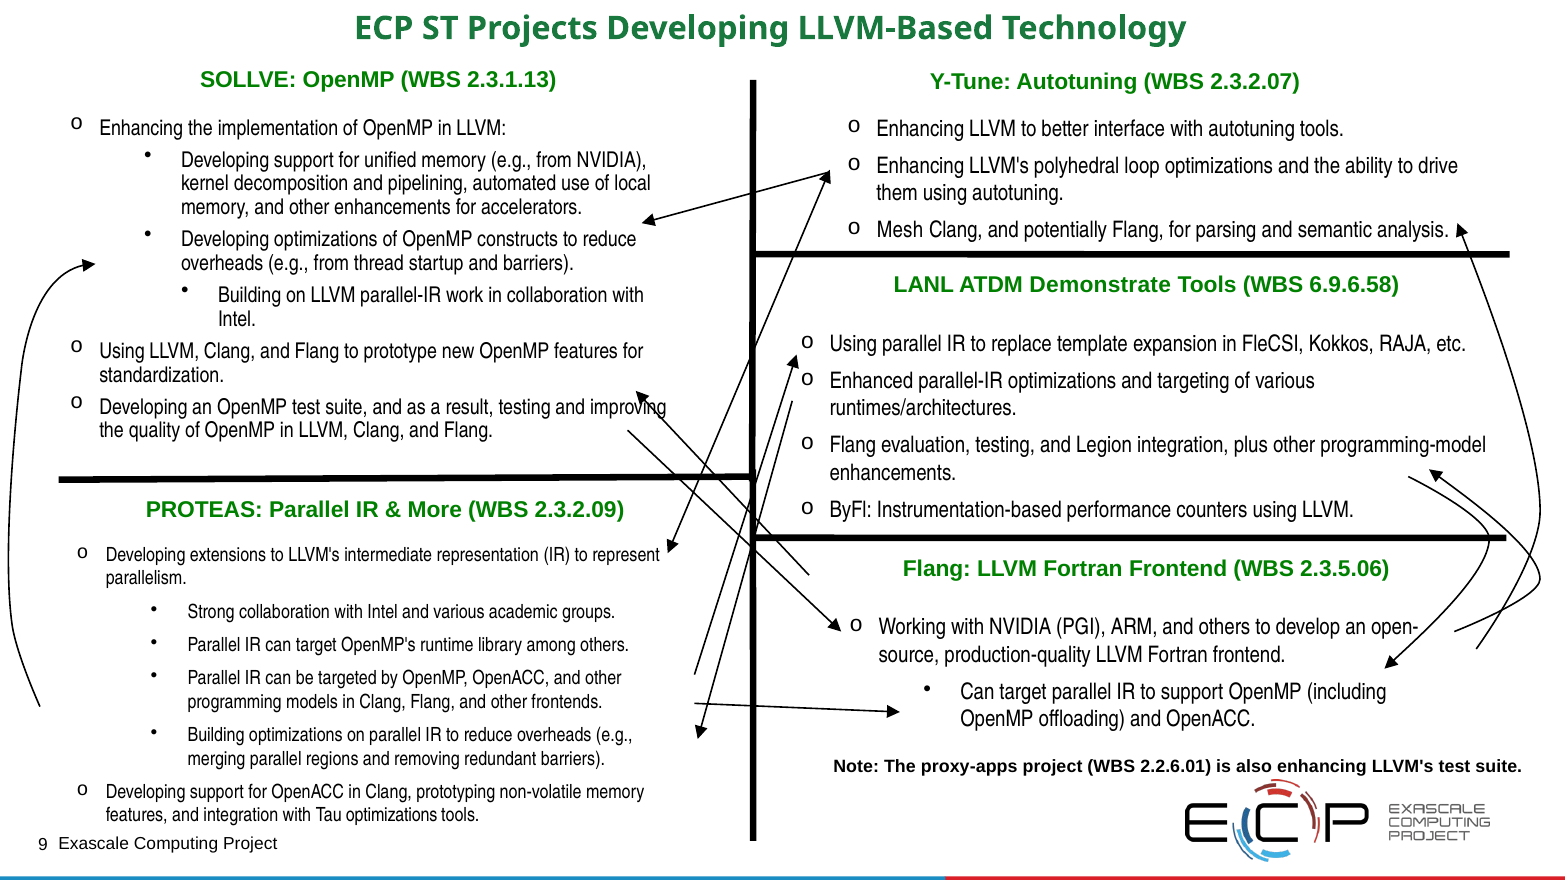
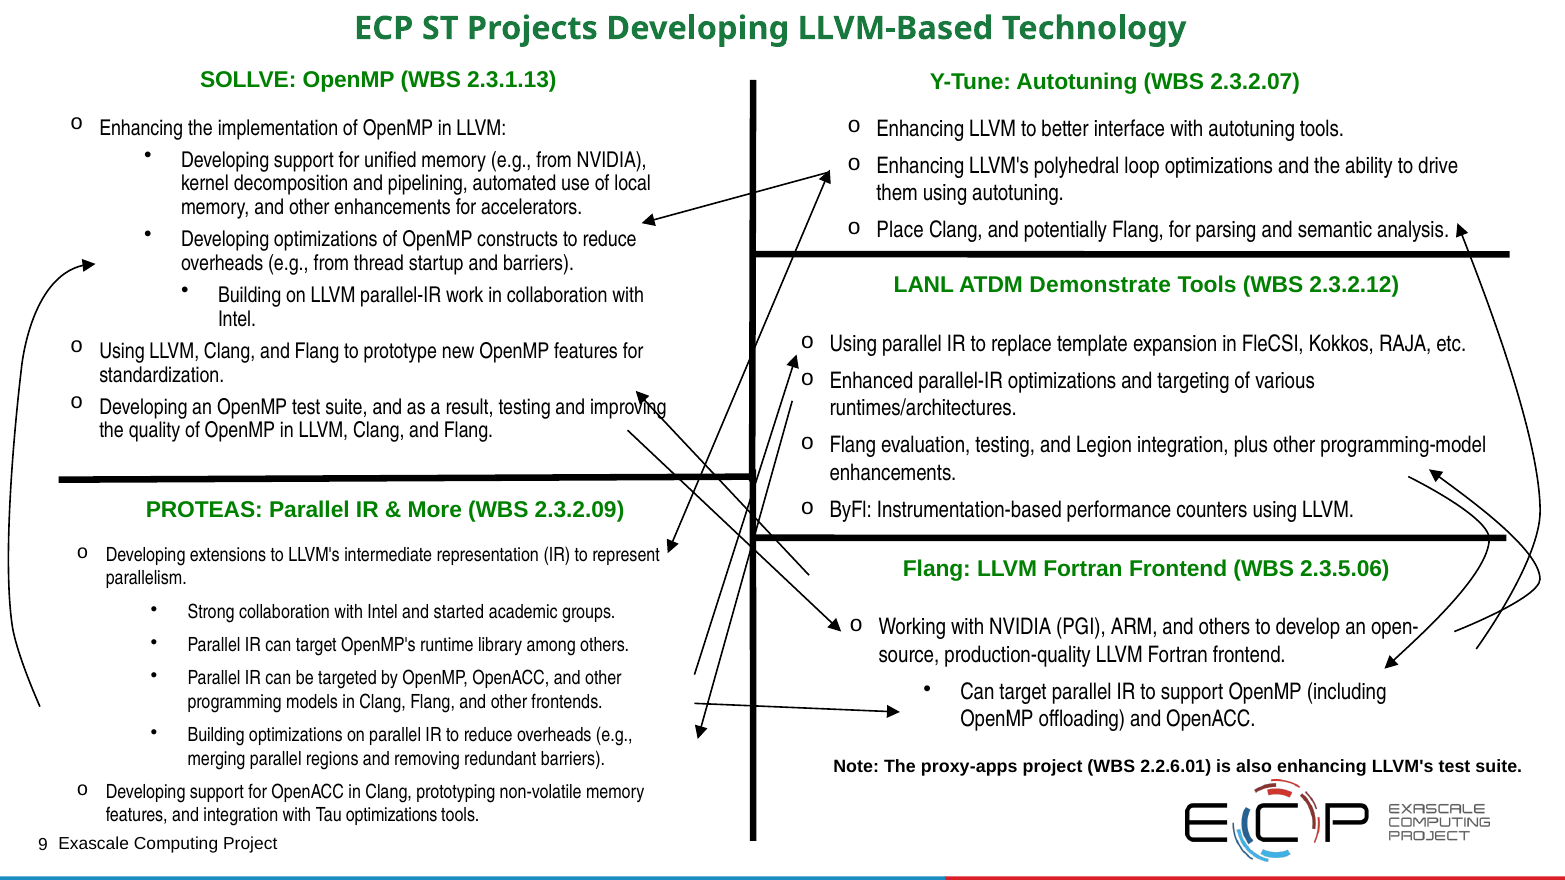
Mesh: Mesh -> Place
6.9.6.58: 6.9.6.58 -> 2.3.2.12
and various: various -> started
